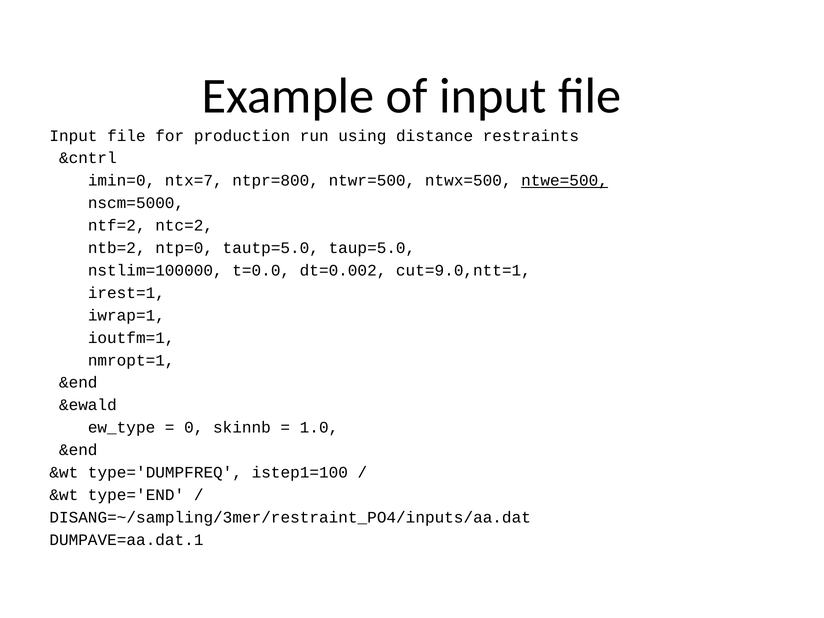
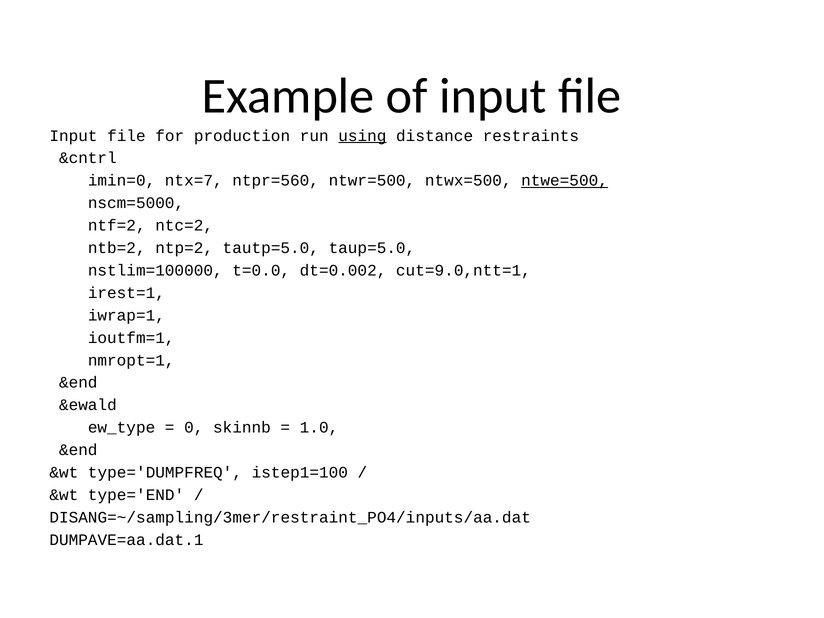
using underline: none -> present
ntpr=800: ntpr=800 -> ntpr=560
ntp=0: ntp=0 -> ntp=2
